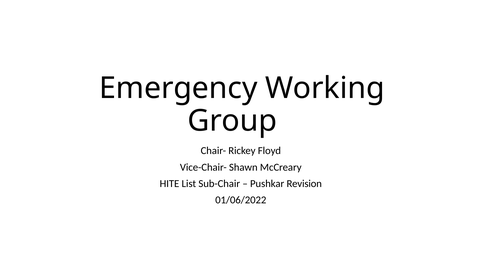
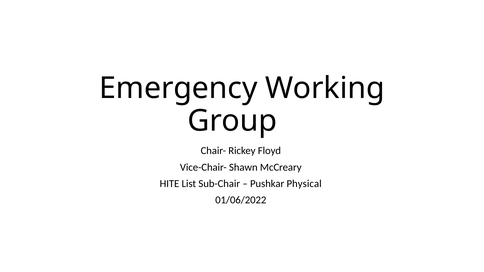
Revision: Revision -> Physical
